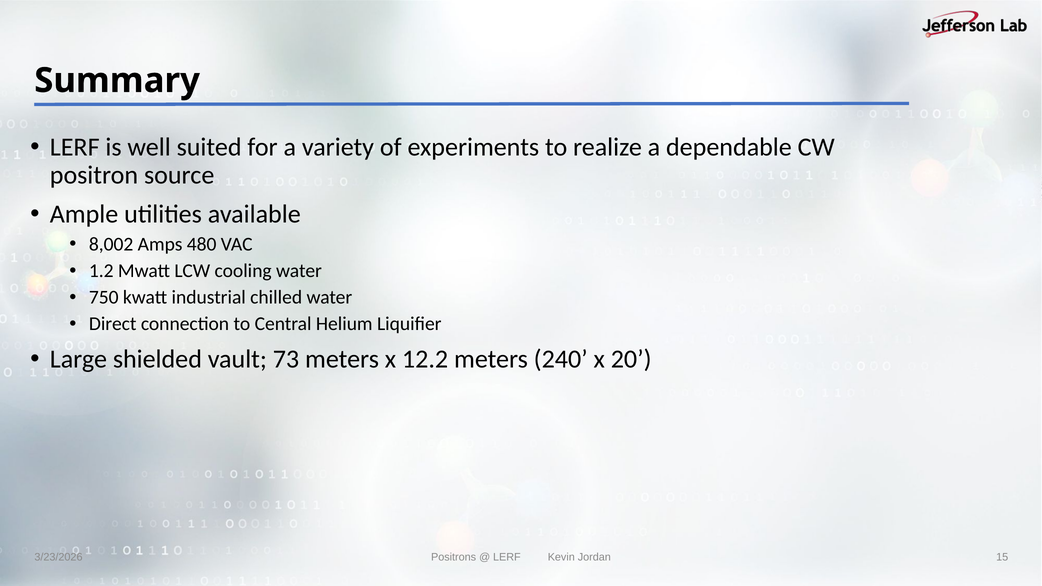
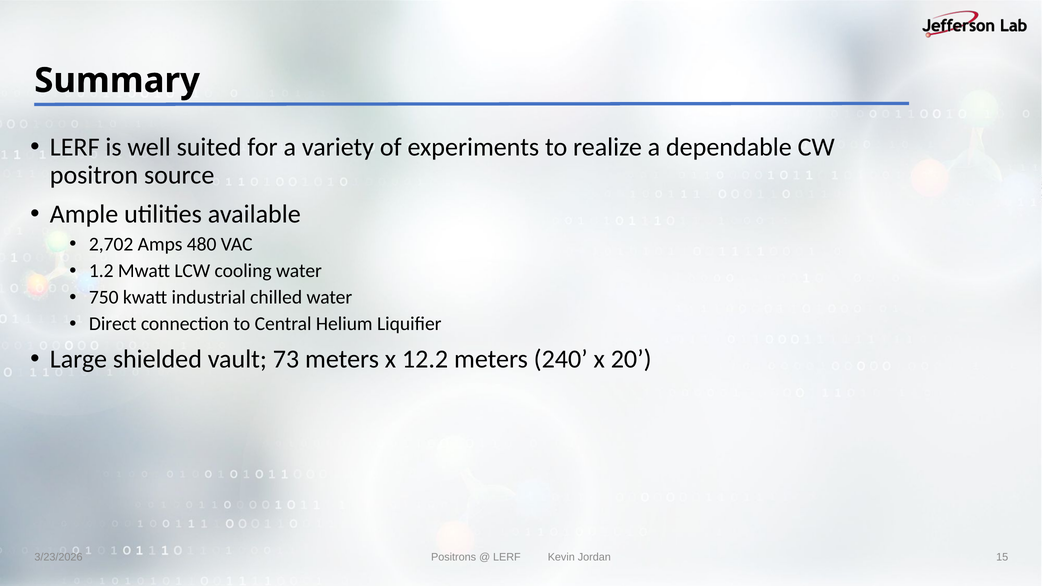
8,002: 8,002 -> 2,702
